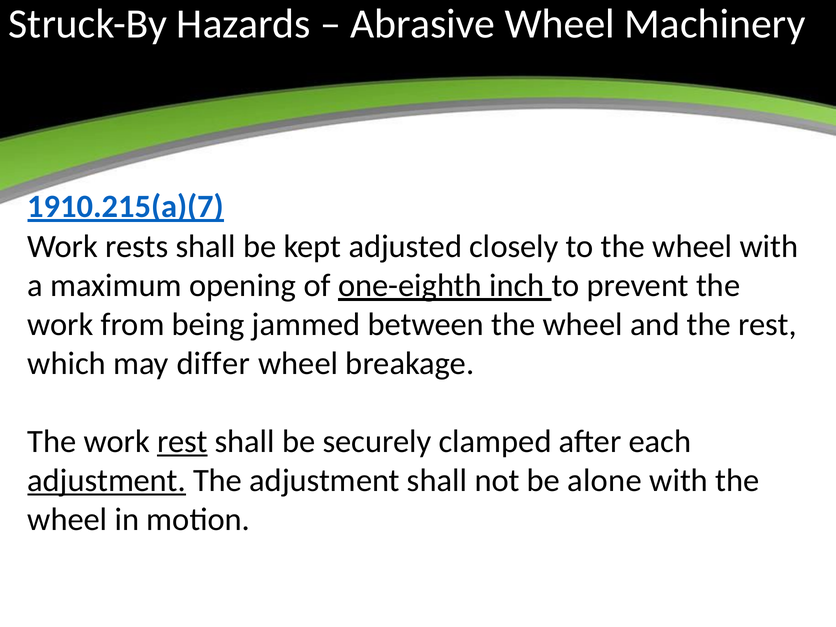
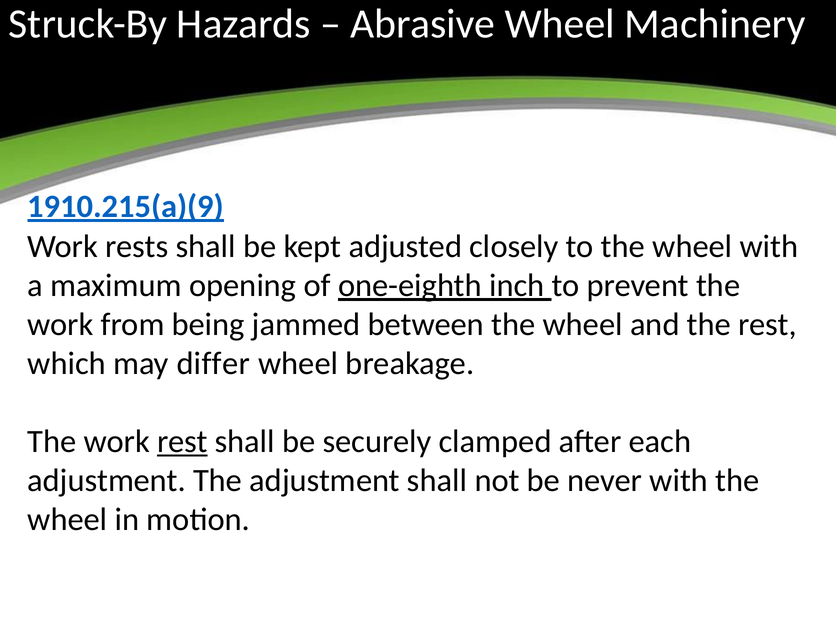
1910.215(a)(7: 1910.215(a)(7 -> 1910.215(a)(9
adjustment at (107, 481) underline: present -> none
alone: alone -> never
